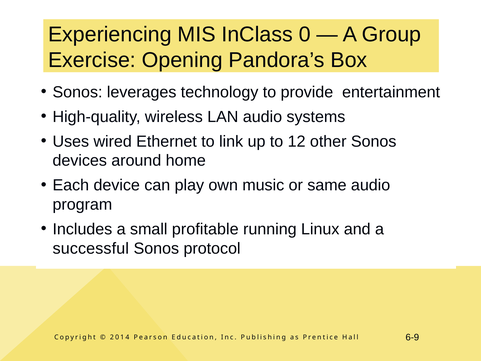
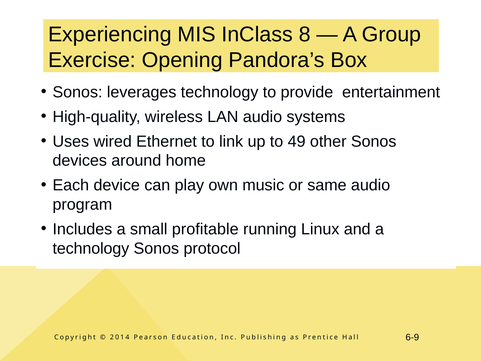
0: 0 -> 8
12: 12 -> 49
successful at (91, 248): successful -> technology
